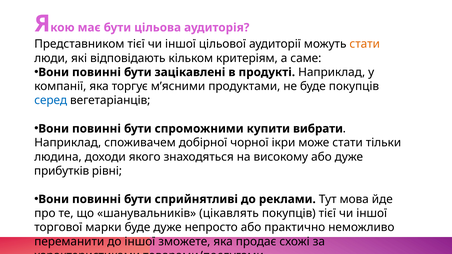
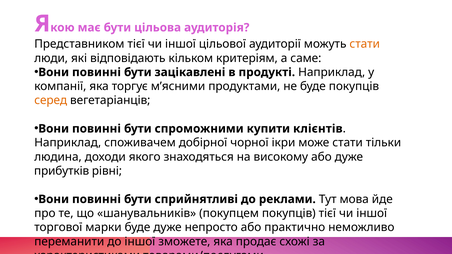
серед colour: blue -> orange
вибрати: вибрати -> клієнтів
цікавлять: цікавлять -> покупцем
